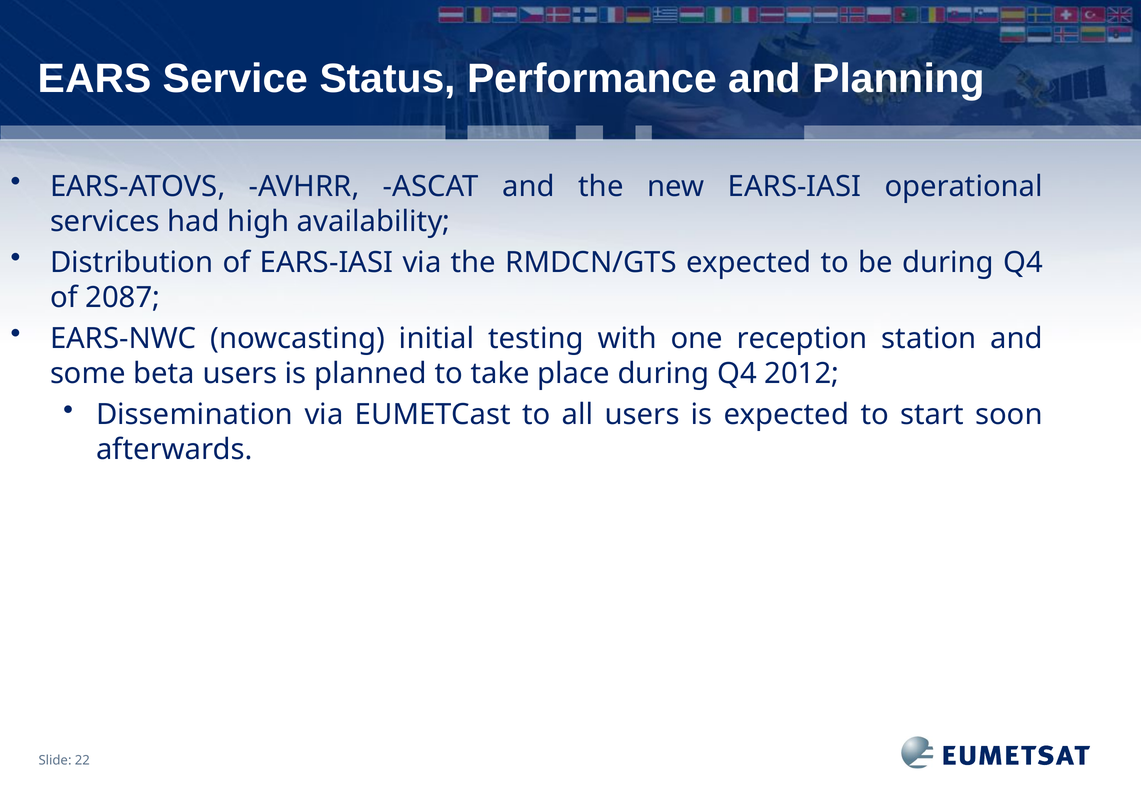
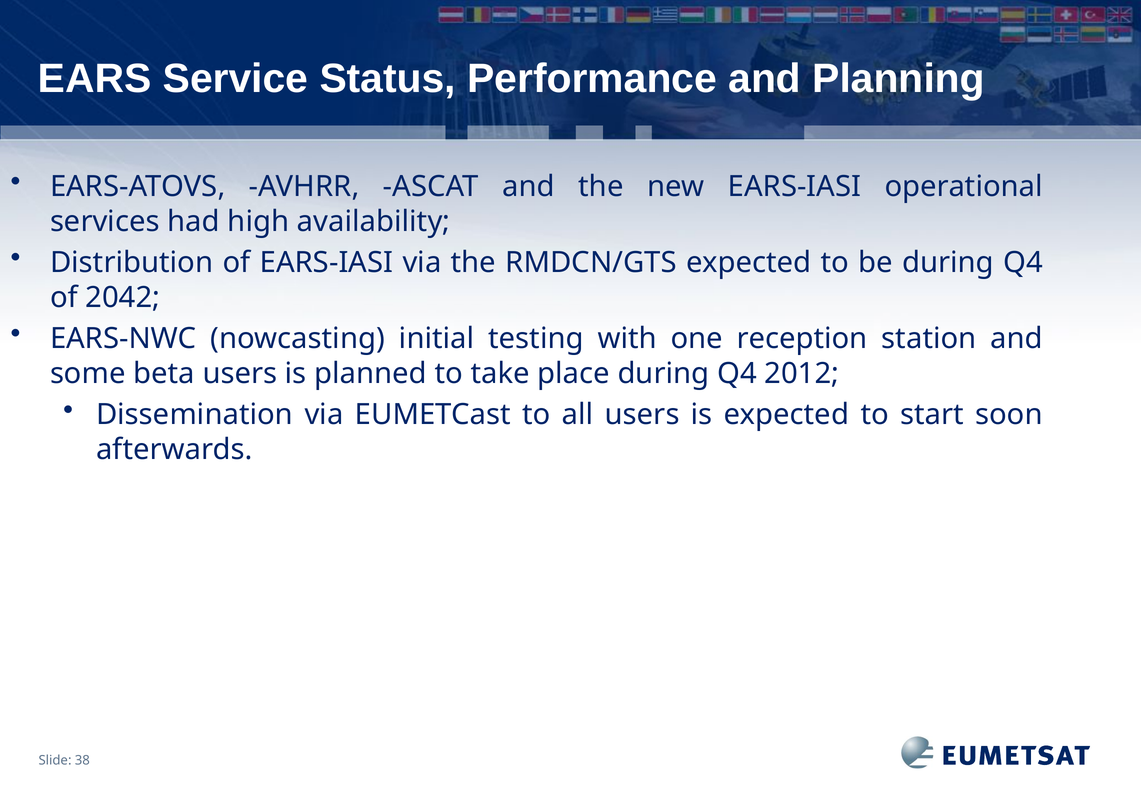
2087: 2087 -> 2042
22: 22 -> 38
